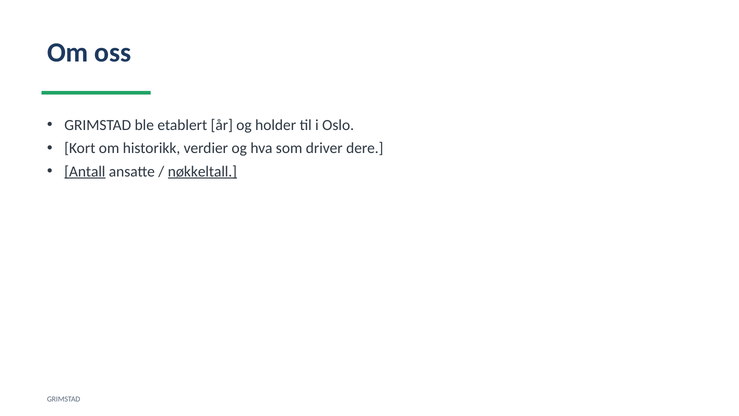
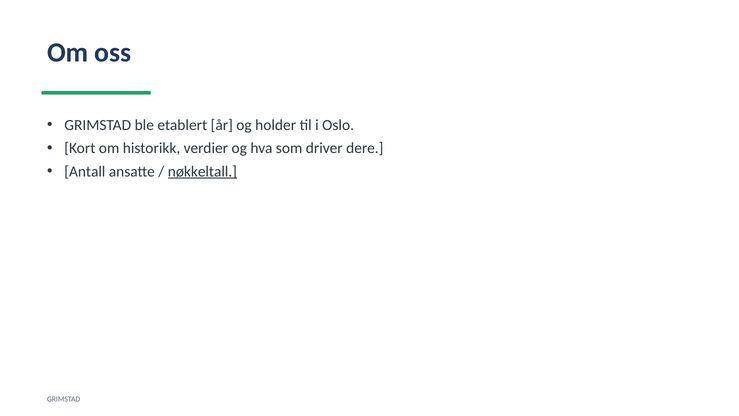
Antall underline: present -> none
